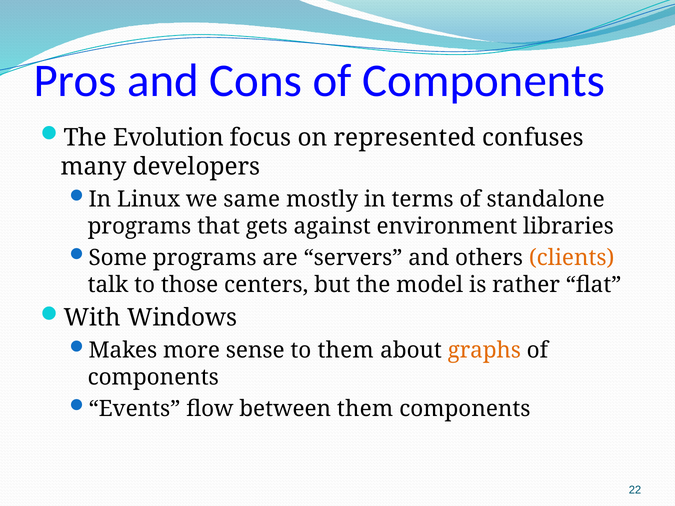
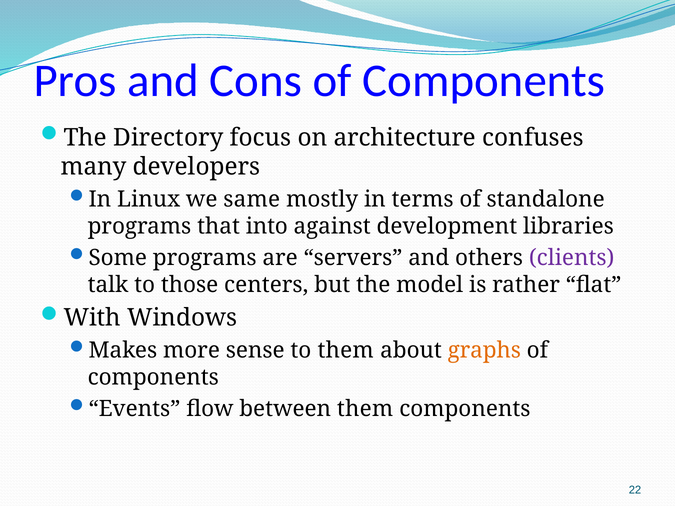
Evolution: Evolution -> Directory
represented: represented -> architecture
gets: gets -> into
environment: environment -> development
clients colour: orange -> purple
